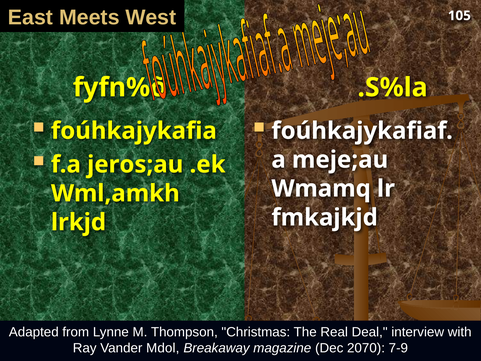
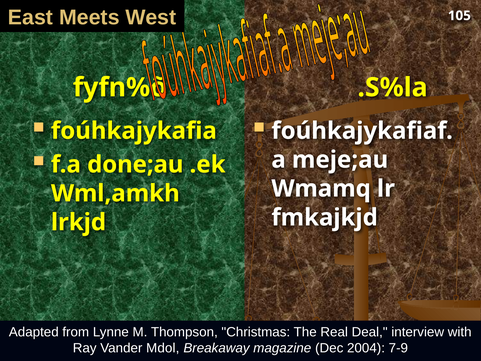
jeros;au: jeros;au -> done;au
2070: 2070 -> 2004
